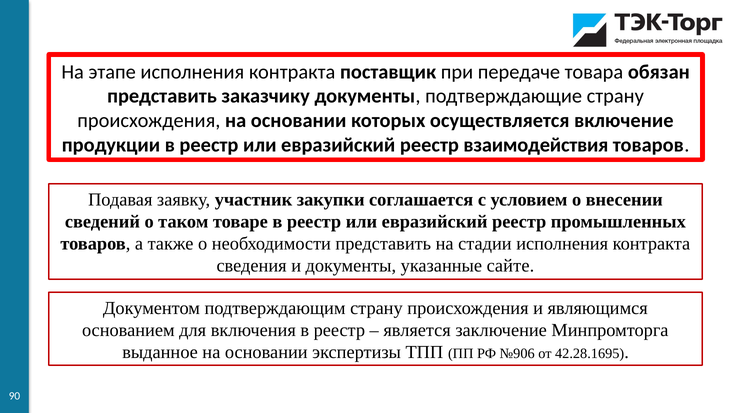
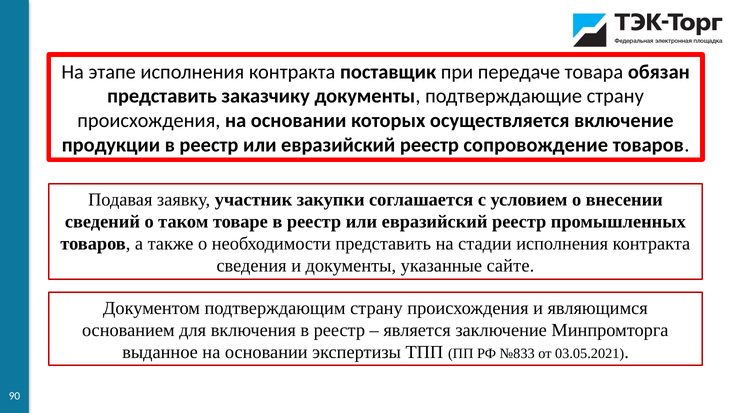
взаимодействия: взаимодействия -> сопровождение
№906: №906 -> №833
42.28.1695: 42.28.1695 -> 03.05.2021
